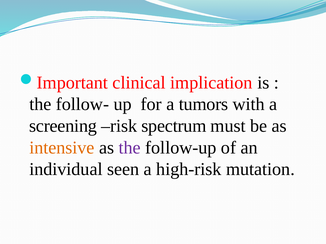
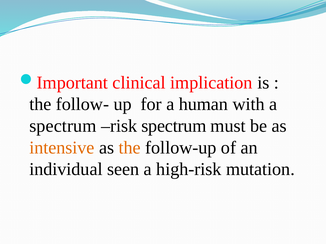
tumors: tumors -> human
screening at (63, 126): screening -> spectrum
the at (130, 148) colour: purple -> orange
